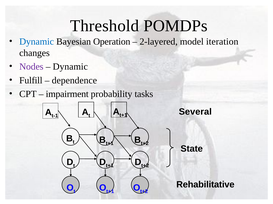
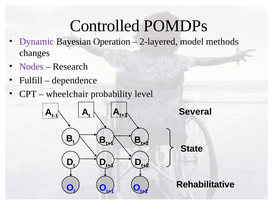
Threshold: Threshold -> Controlled
Dynamic at (37, 42) colour: blue -> purple
iteration: iteration -> methods
Dynamic at (70, 67): Dynamic -> Research
impairment: impairment -> wheelchair
tasks: tasks -> level
